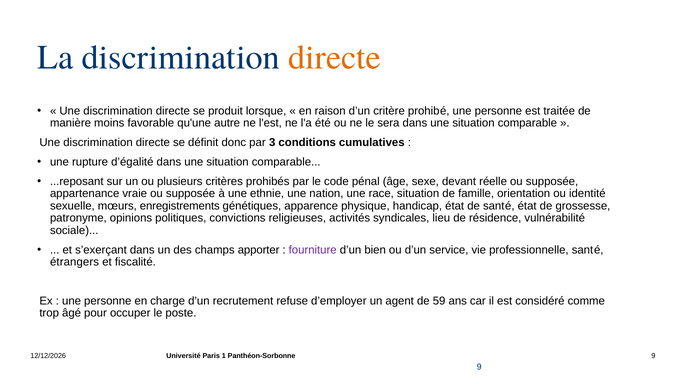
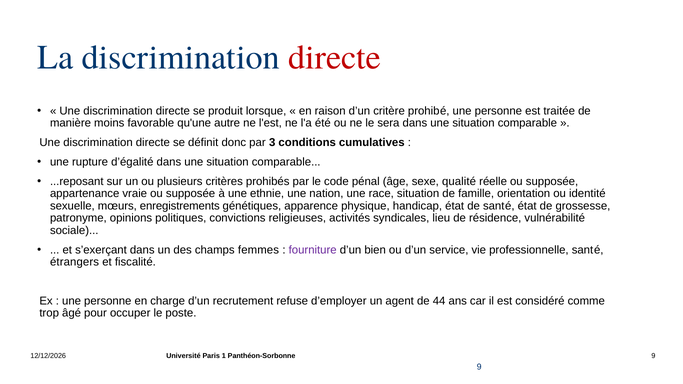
directe at (335, 57) colour: orange -> red
devant: devant -> qualité
apporter: apporter -> femmes
59: 59 -> 44
